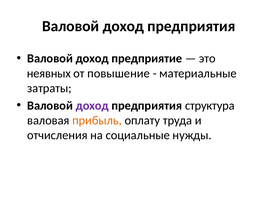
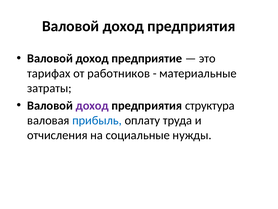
неявных: неявных -> тарифах
повышение: повышение -> работников
прибыль colour: orange -> blue
